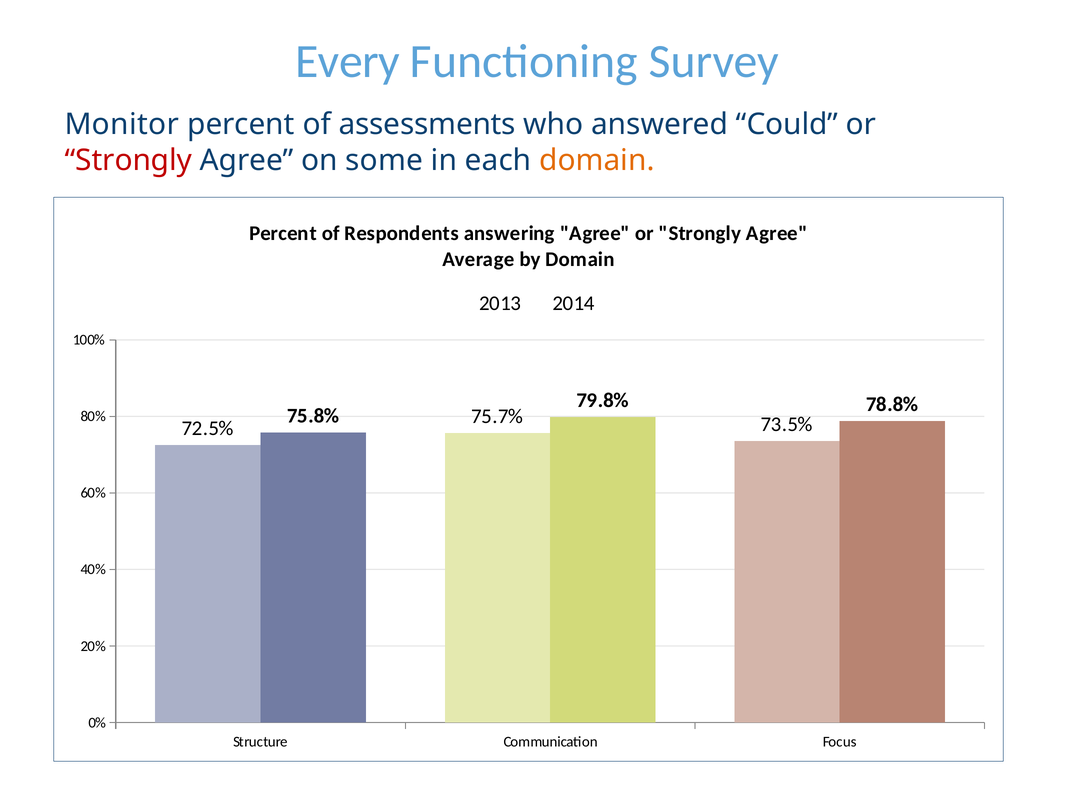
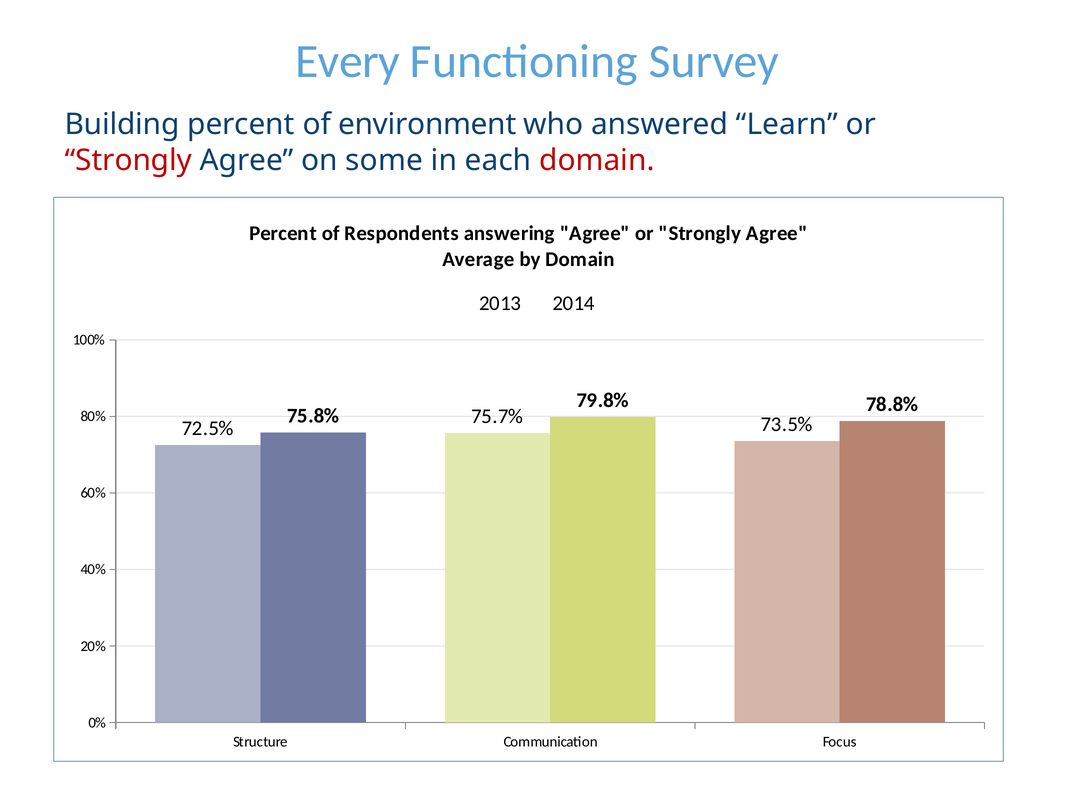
Monitor: Monitor -> Building
assessments: assessments -> environment
Could: Could -> Learn
domain at (597, 160) colour: orange -> red
